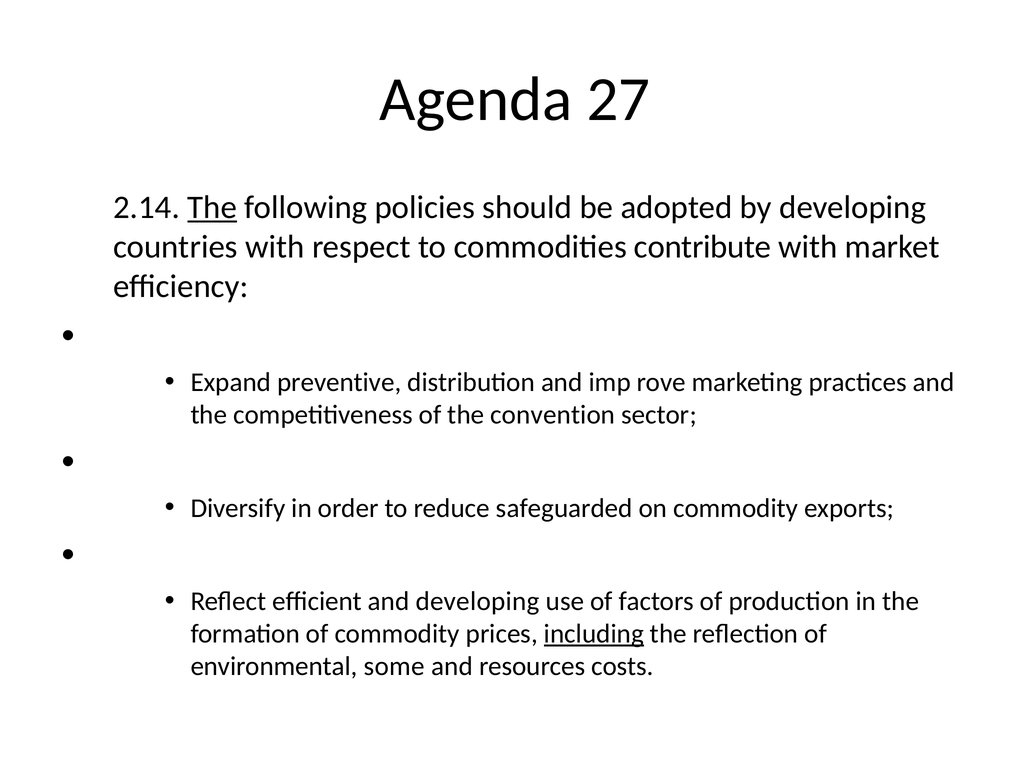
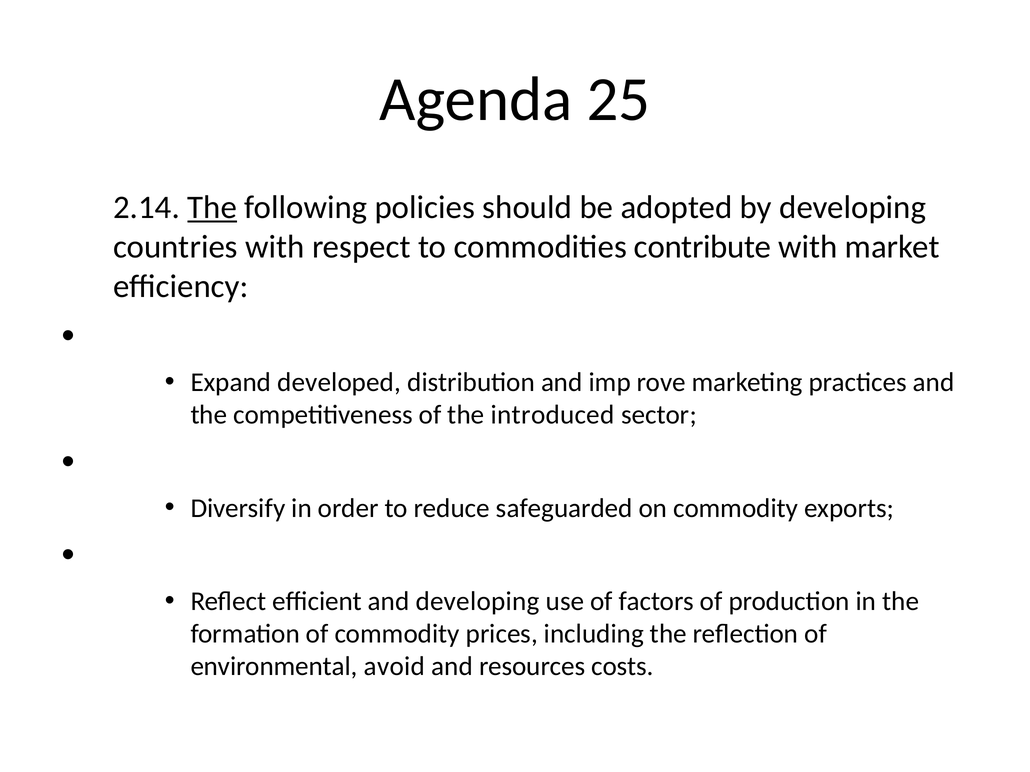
27: 27 -> 25
preventive: preventive -> developed
convention: convention -> introduced
including underline: present -> none
some: some -> avoid
